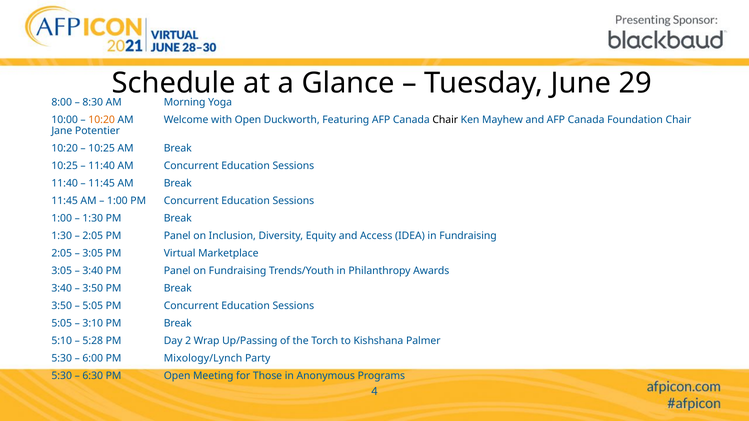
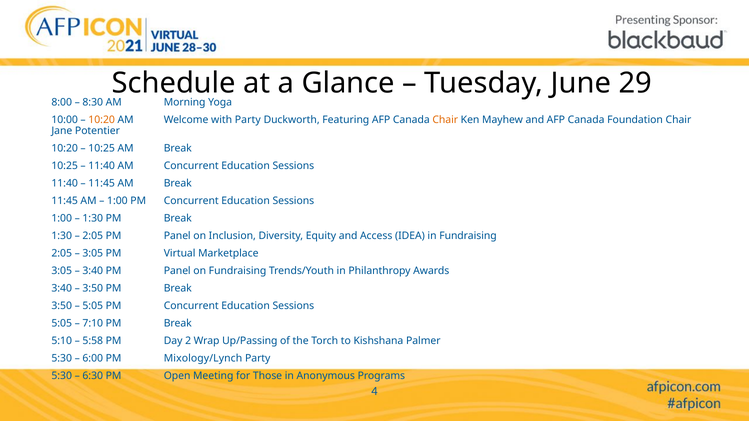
with Open: Open -> Party
Chair at (445, 120) colour: black -> orange
3:10: 3:10 -> 7:10
5:28: 5:28 -> 5:58
